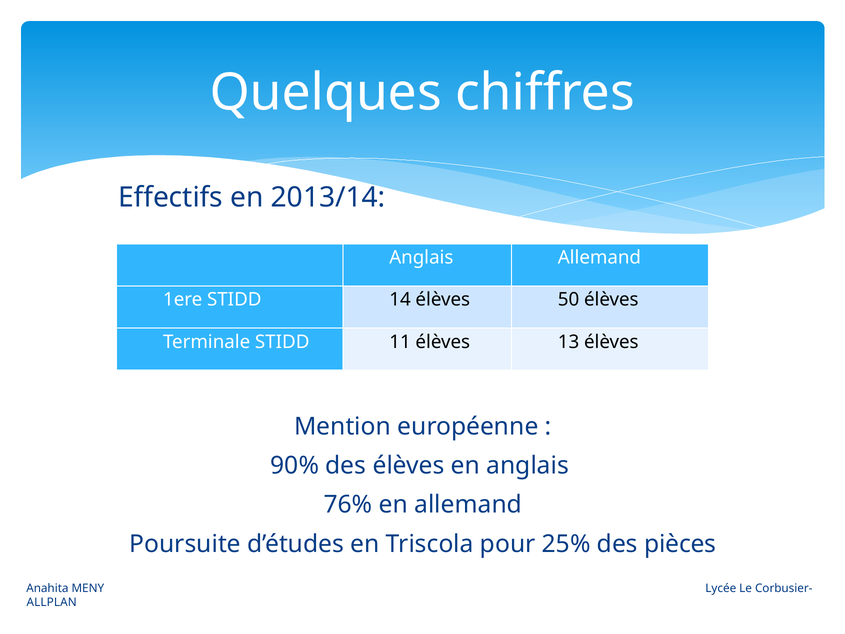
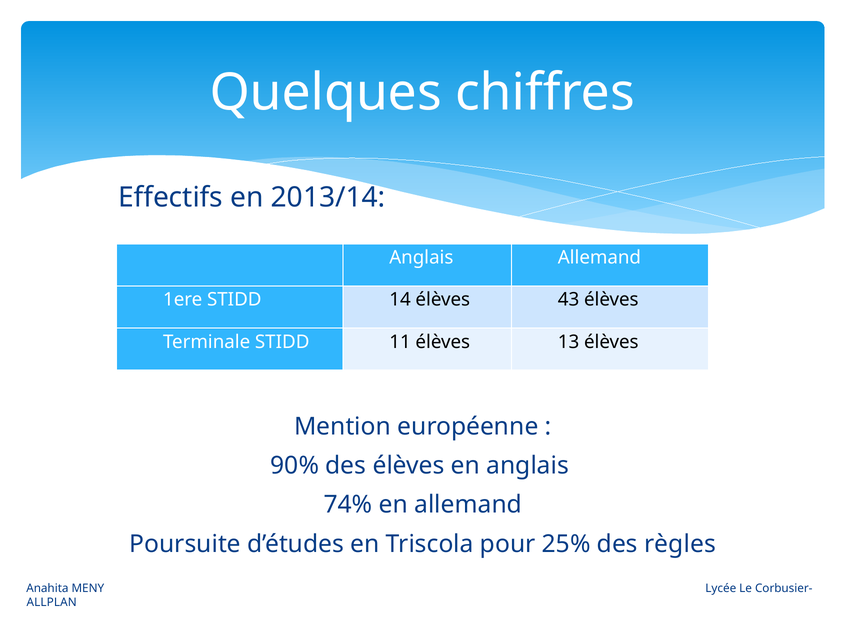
50: 50 -> 43
76%: 76% -> 74%
pièces: pièces -> règles
